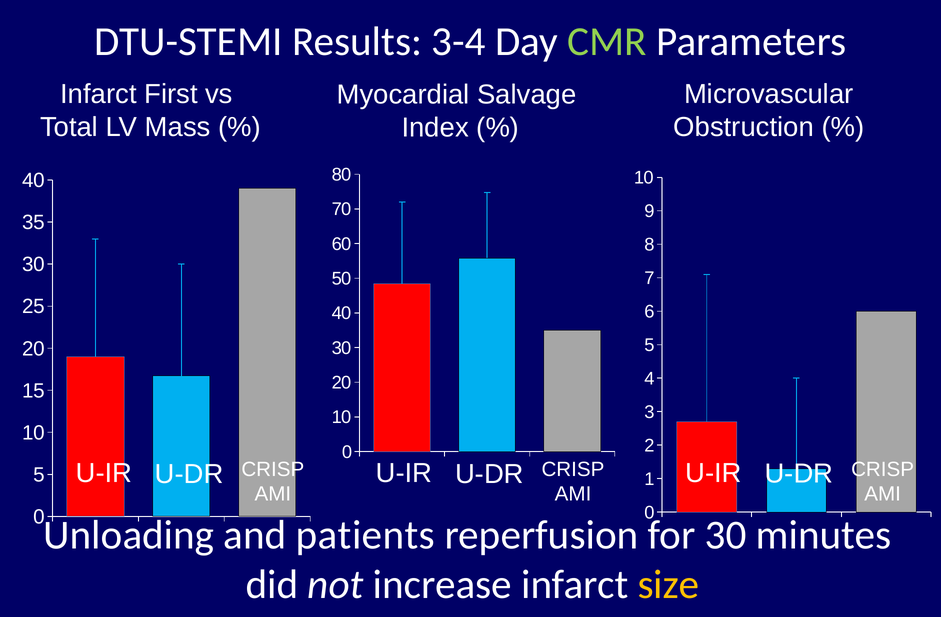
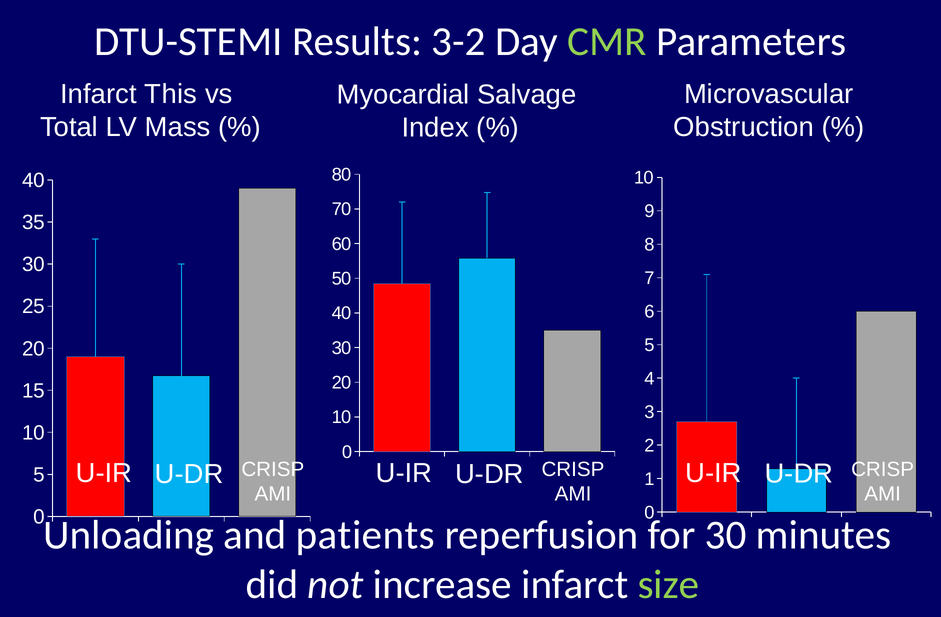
3-4: 3-4 -> 3-2
First: First -> This
size colour: yellow -> light green
